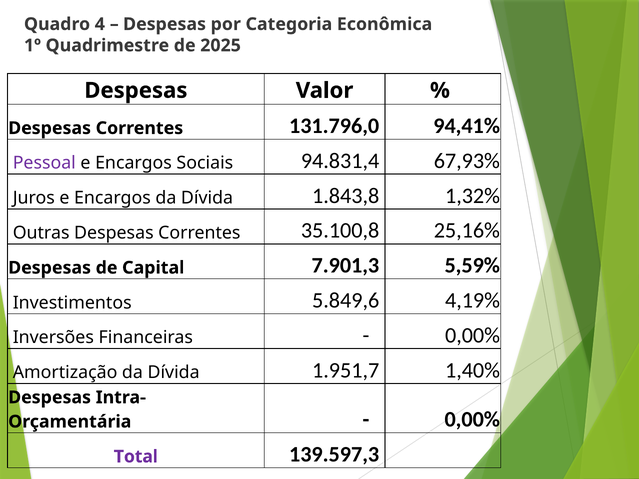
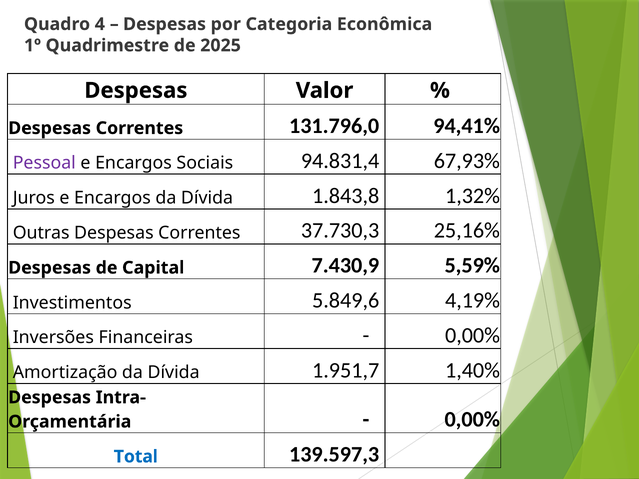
35.100,8: 35.100,8 -> 37.730,3
7.901,3: 7.901,3 -> 7.430,9
Total colour: purple -> blue
